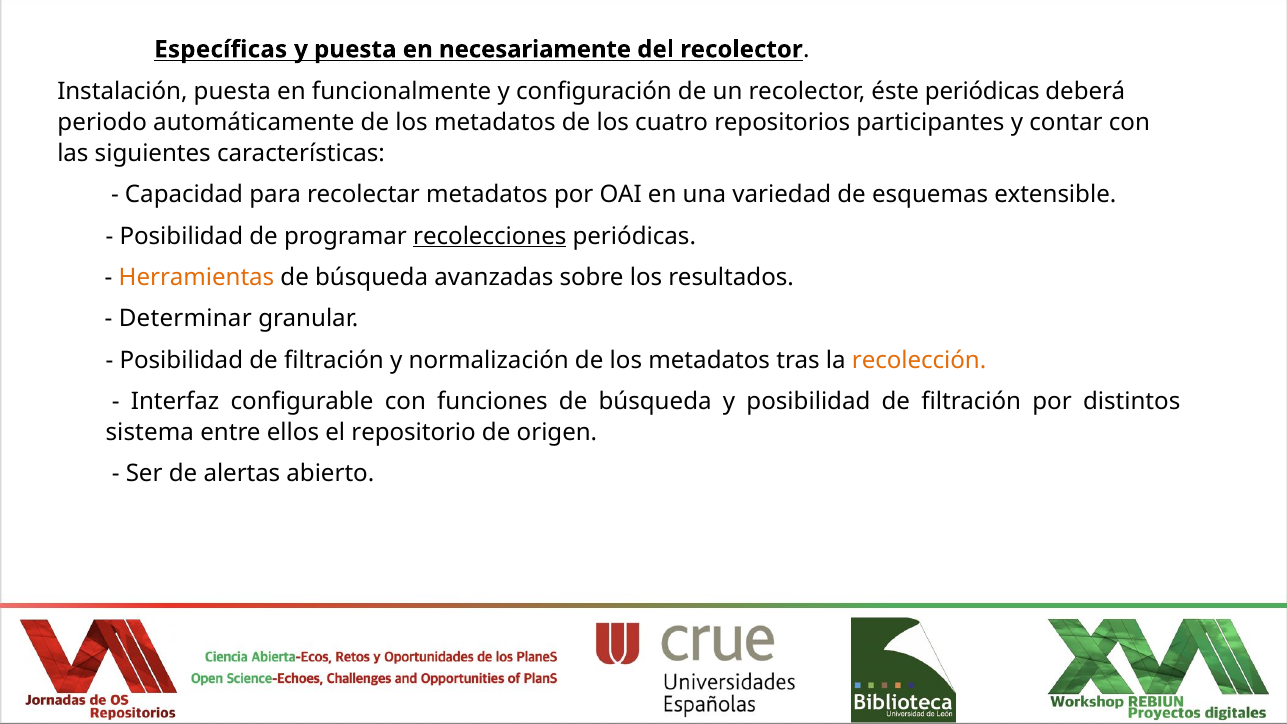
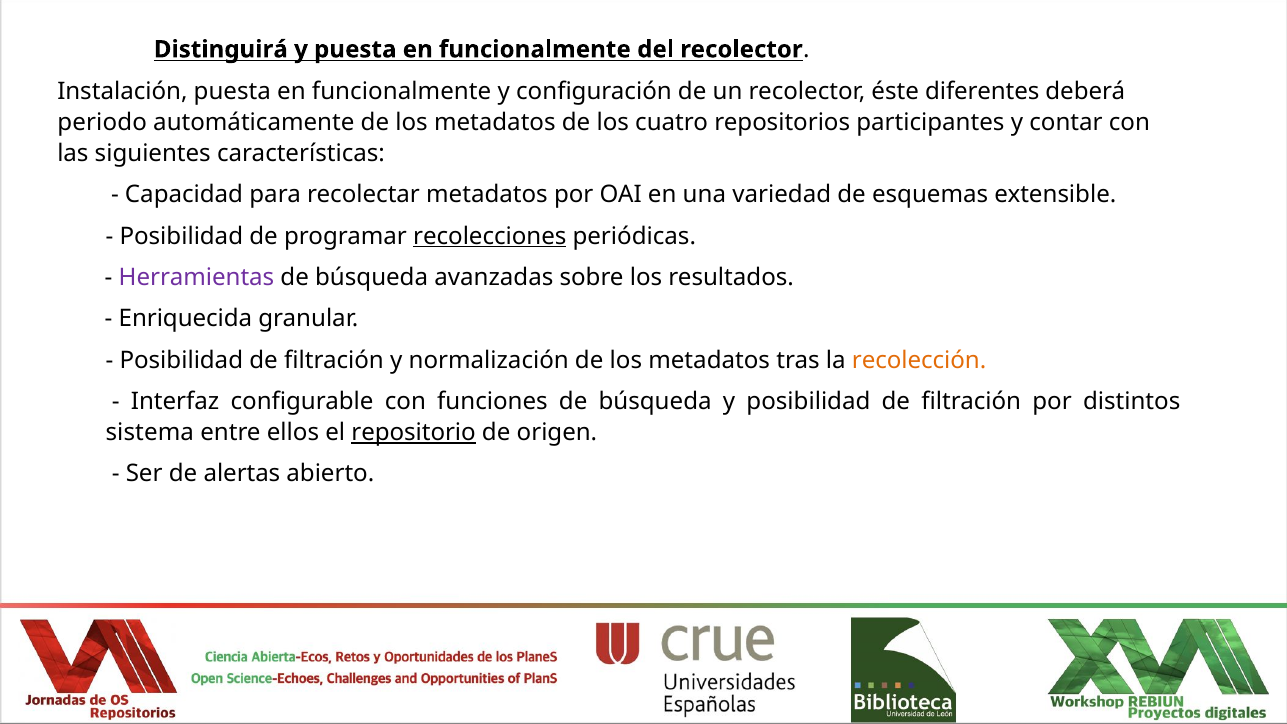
Específicas: Específicas -> Distinguirá
y puesta en necesariamente: necesariamente -> funcionalmente
éste periódicas: periódicas -> diferentes
Herramientas colour: orange -> purple
Determinar: Determinar -> Enriquecida
repositorio underline: none -> present
